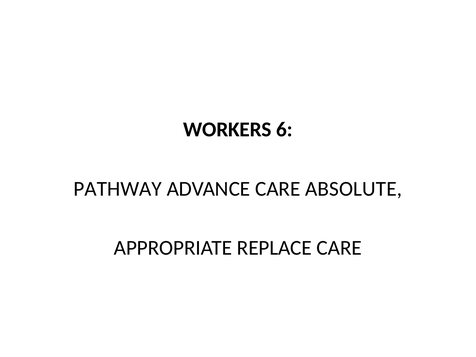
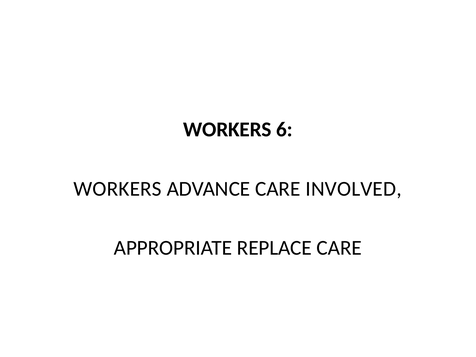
PATHWAY at (118, 189): PATHWAY -> WORKERS
ABSOLUTE: ABSOLUTE -> INVOLVED
